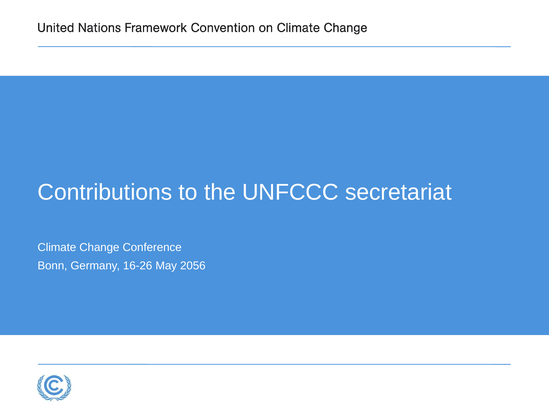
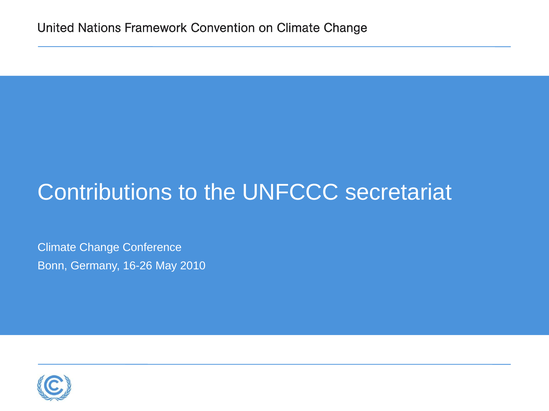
2056: 2056 -> 2010
